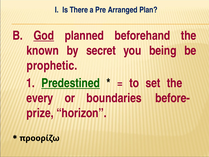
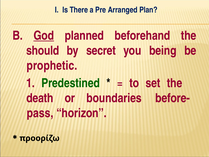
known: known -> should
Predestined underline: present -> none
every: every -> death
prize: prize -> pass
